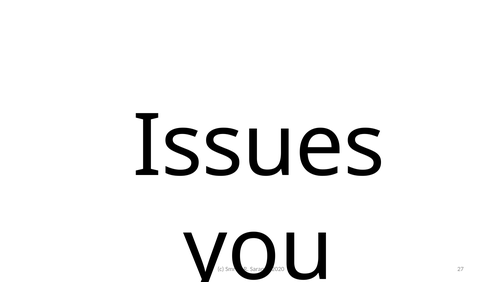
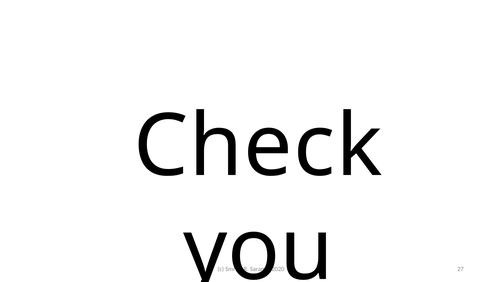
Issues: Issues -> Check
